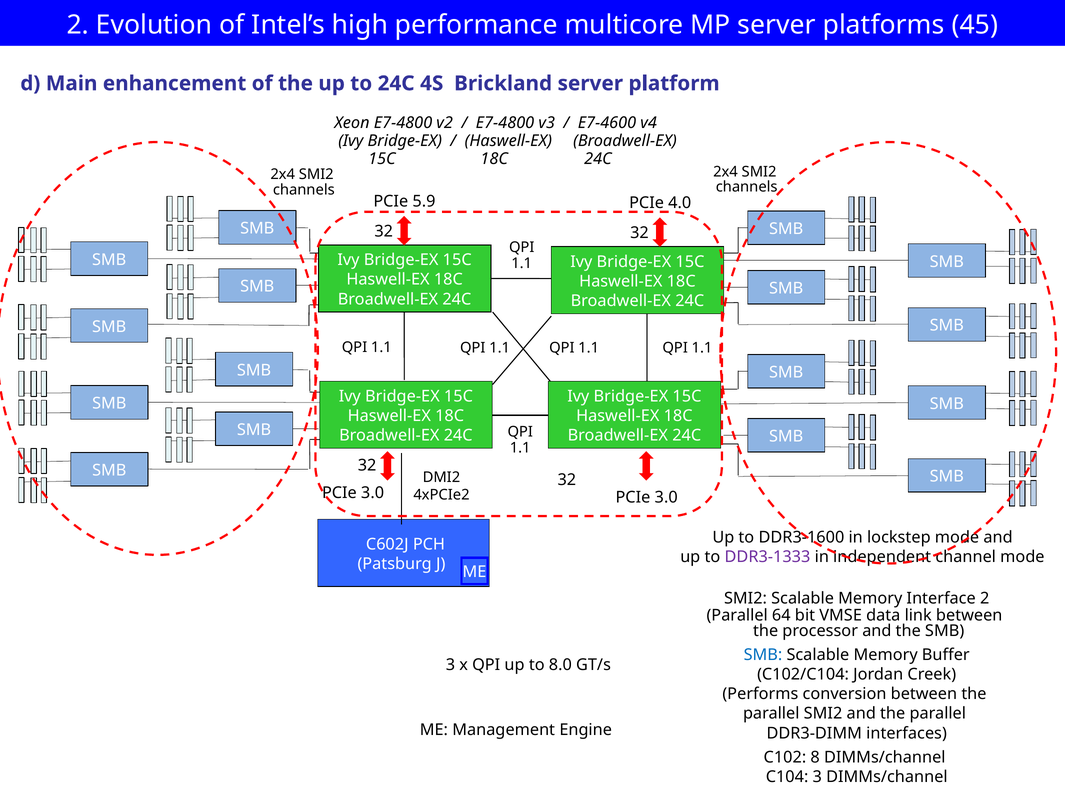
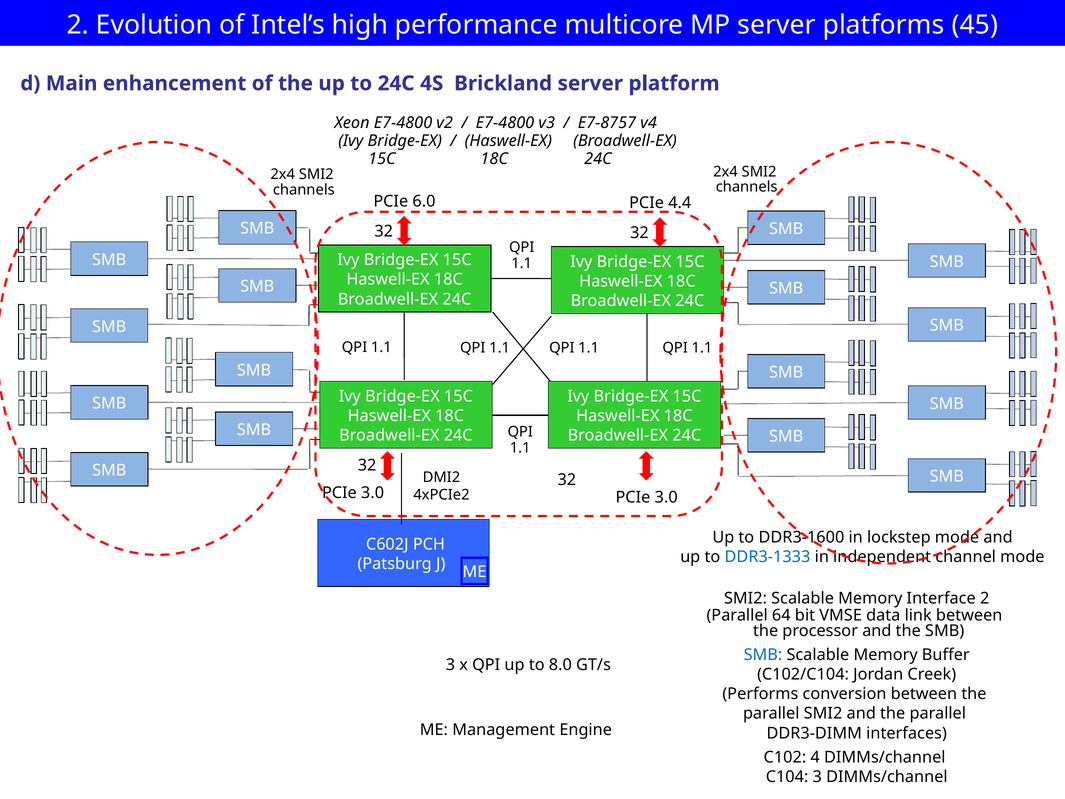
E7-4600: E7-4600 -> E7-8757
5.9: 5.9 -> 6.0
4.0: 4.0 -> 4.4
DDR3-1333 colour: purple -> blue
8: 8 -> 4
